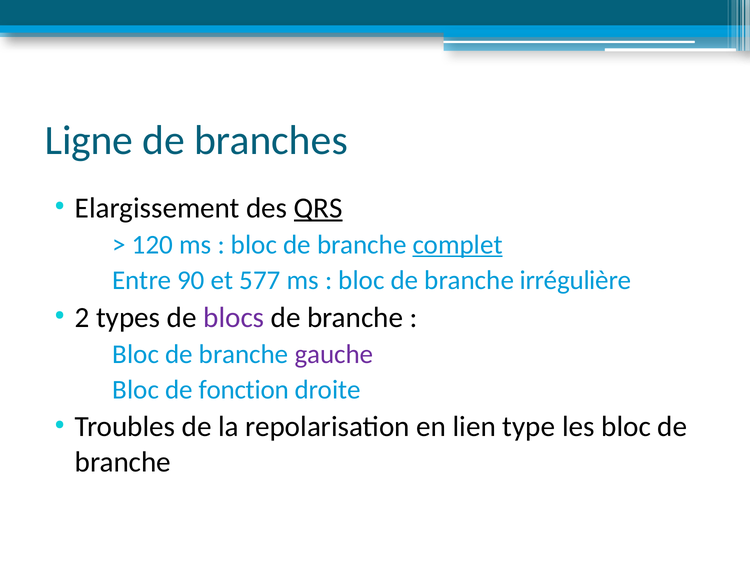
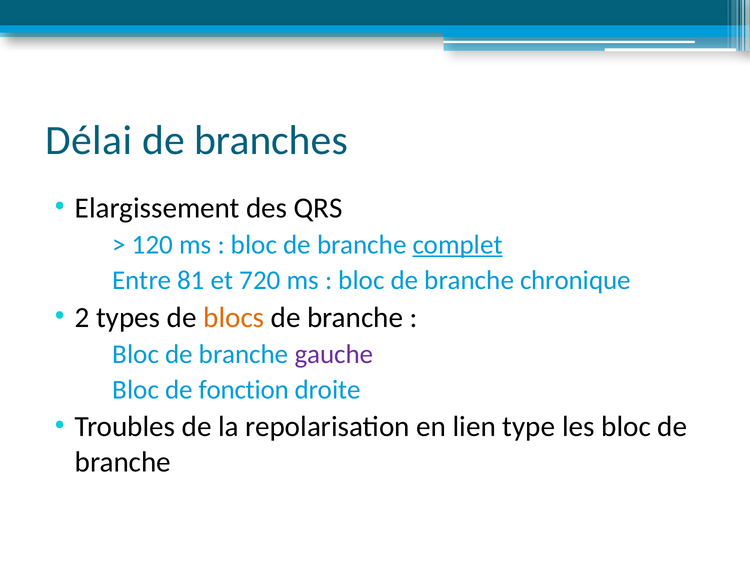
Ligne: Ligne -> Délai
QRS underline: present -> none
90: 90 -> 81
577: 577 -> 720
irrégulière: irrégulière -> chronique
blocs colour: purple -> orange
